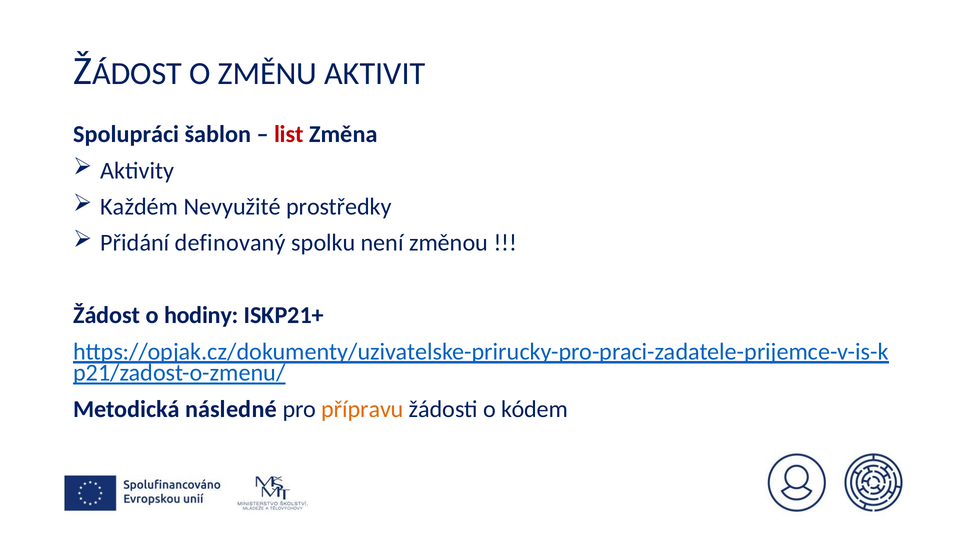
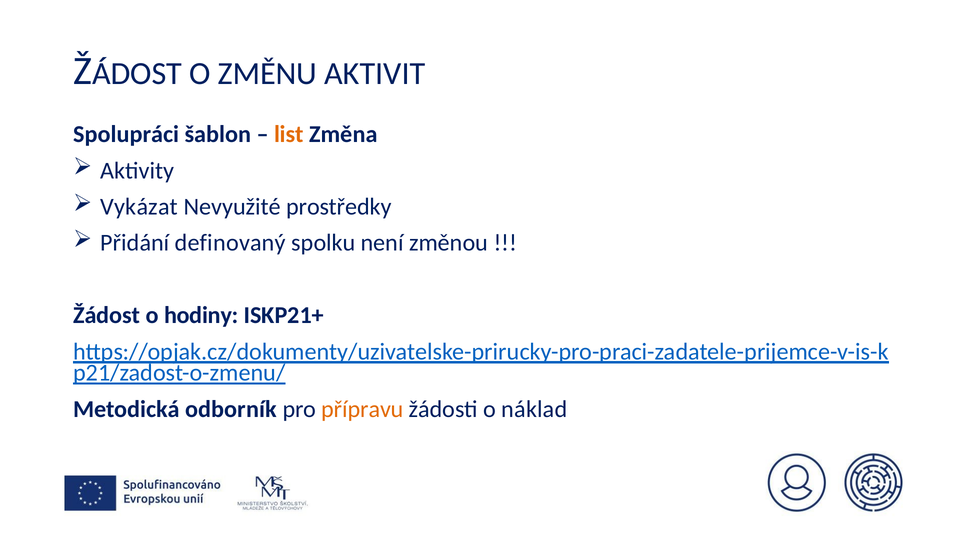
list colour: red -> orange
Každém: Každém -> Vykázat
následné: následné -> odborník
kódem: kódem -> náklad
